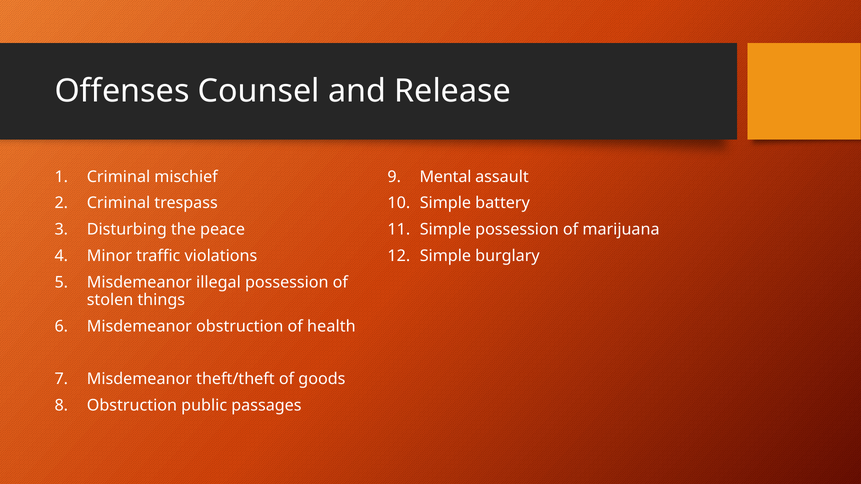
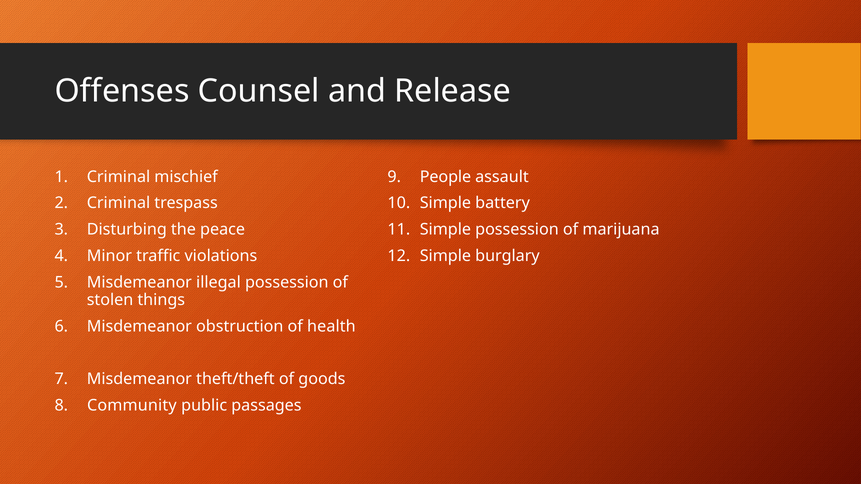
Mental: Mental -> People
Obstruction at (132, 406): Obstruction -> Community
